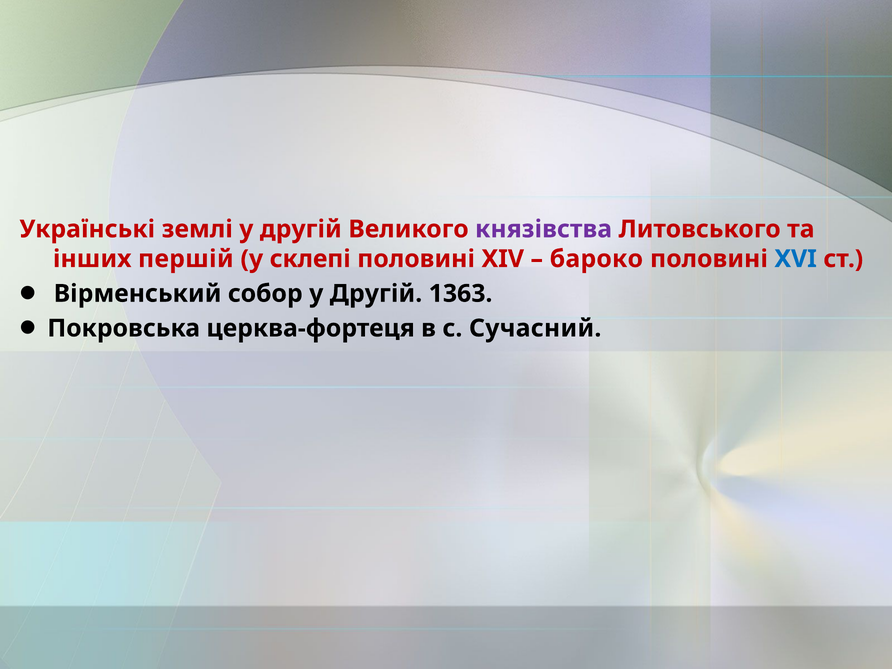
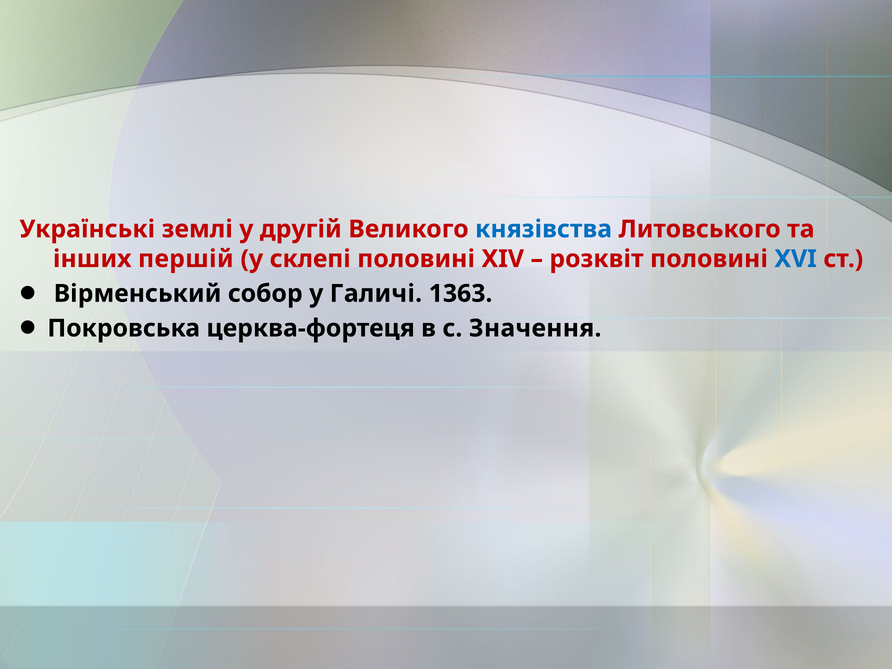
князівства colour: purple -> blue
бароко: бароко -> розквіт
собор у Другій: Другій -> Галичі
Сучасний: Сучасний -> Значення
